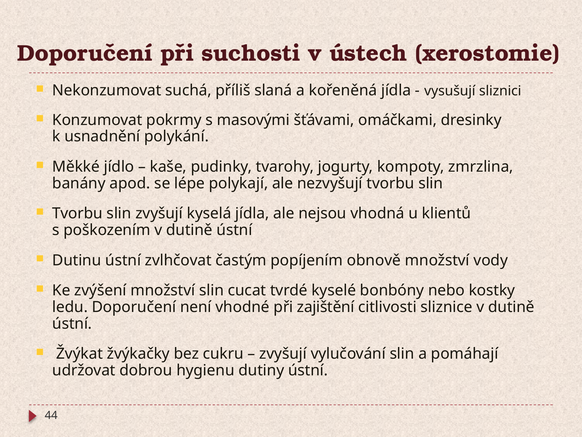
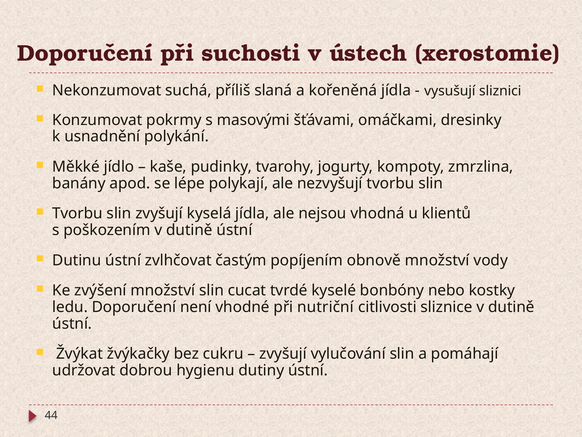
zajištění: zajištění -> nutriční
